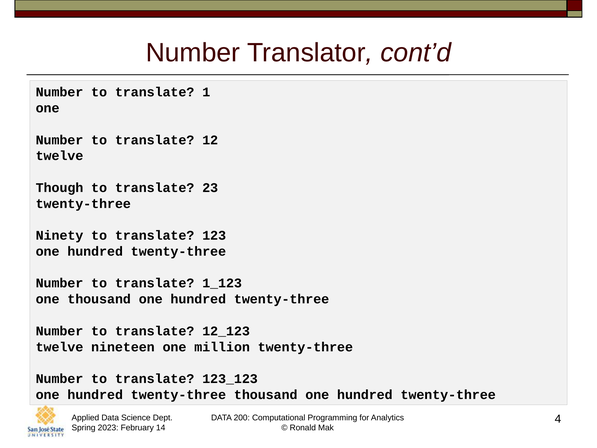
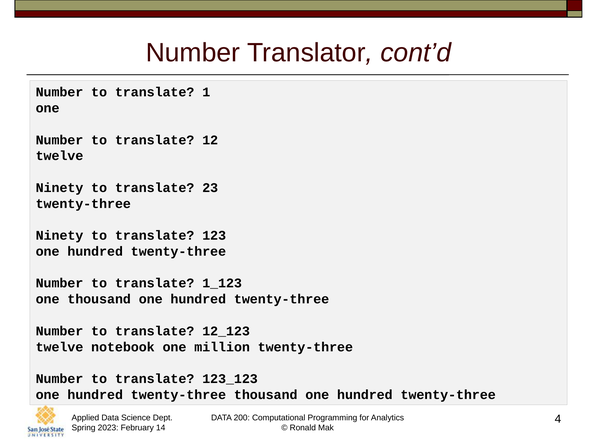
Though at (60, 188): Though -> Ninety
nineteen: nineteen -> notebook
